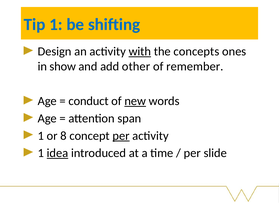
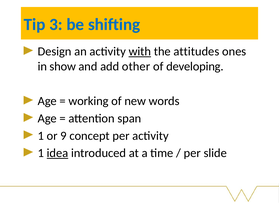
Tip 1: 1 -> 3
concepts: concepts -> attitudes
remember: remember -> developing
conduct: conduct -> working
new underline: present -> none
8: 8 -> 9
per at (121, 136) underline: present -> none
